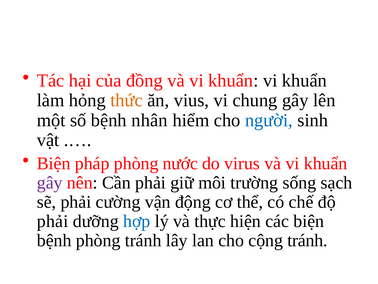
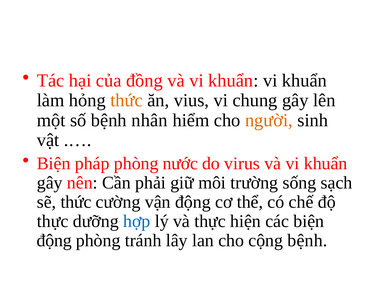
người colour: blue -> orange
gây at (50, 182) colour: purple -> black
sẽ phải: phải -> thức
phải at (53, 221): phải -> thực
bệnh at (54, 240): bệnh -> động
cộng tránh: tránh -> bệnh
